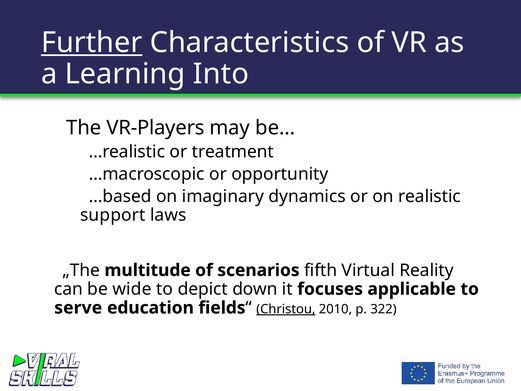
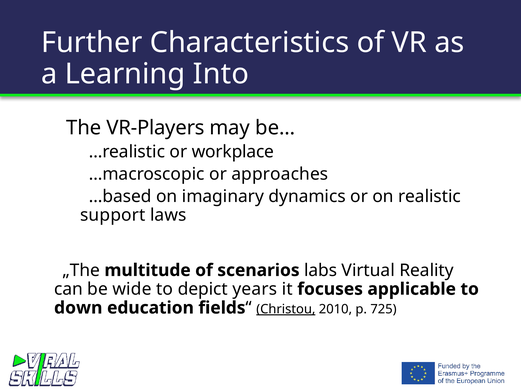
Further underline: present -> none
treatment: treatment -> workplace
opportunity: opportunity -> approaches
fifth: fifth -> labs
down: down -> years
serve: serve -> down
322: 322 -> 725
